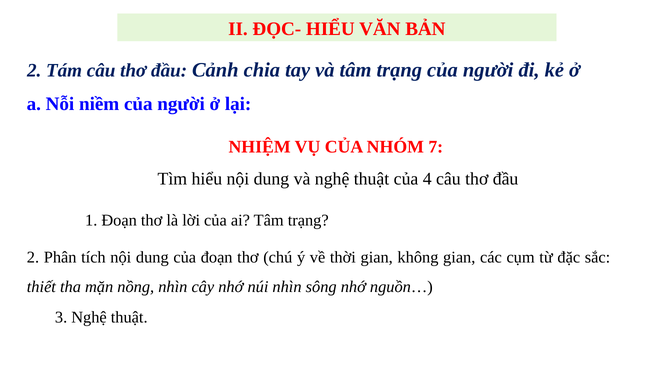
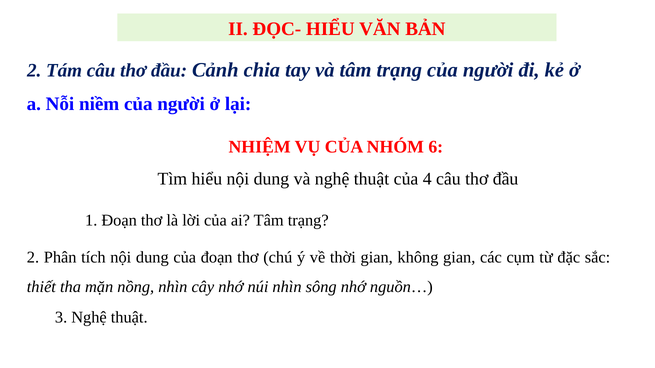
7: 7 -> 6
